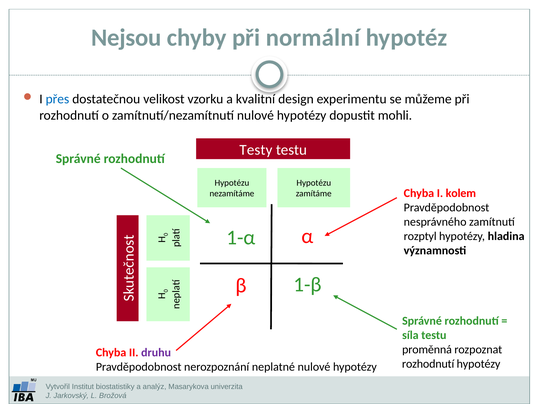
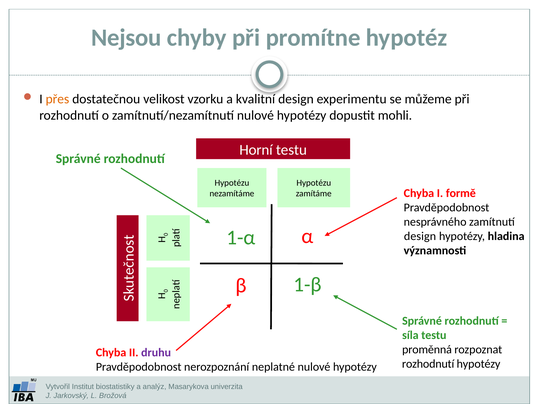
normální: normální -> promítne
přes colour: blue -> orange
Testy: Testy -> Horní
kolem: kolem -> formě
rozptyl at (420, 236): rozptyl -> design
